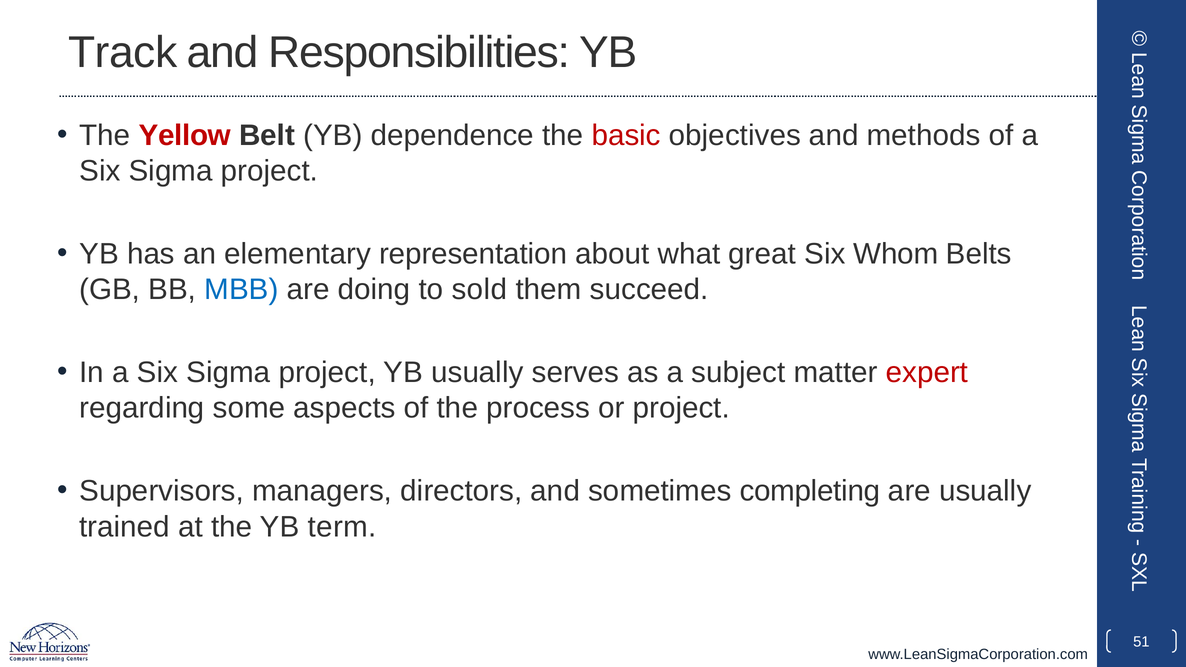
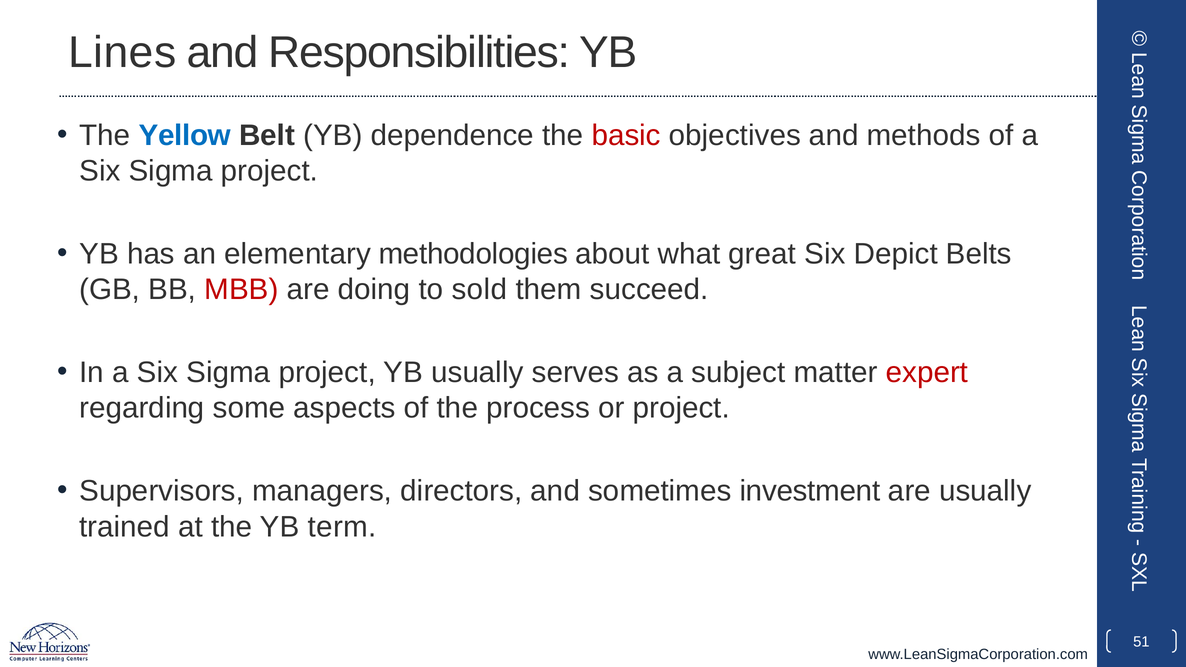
Track: Track -> Lines
Yellow colour: red -> blue
representation: representation -> methodologies
Whom: Whom -> Depict
MBB colour: blue -> red
completing: completing -> investment
